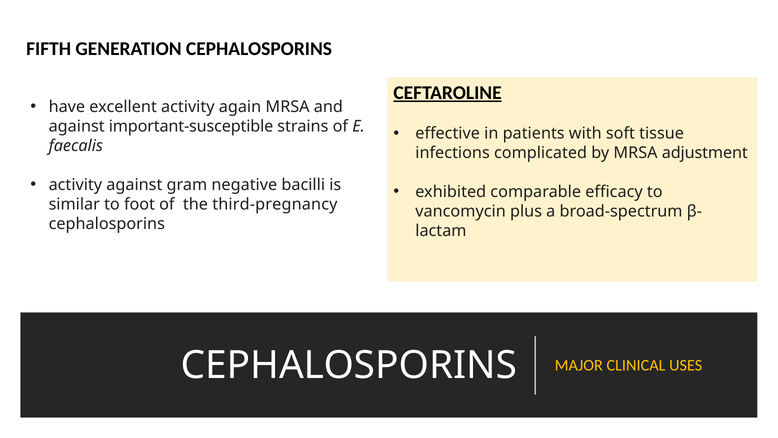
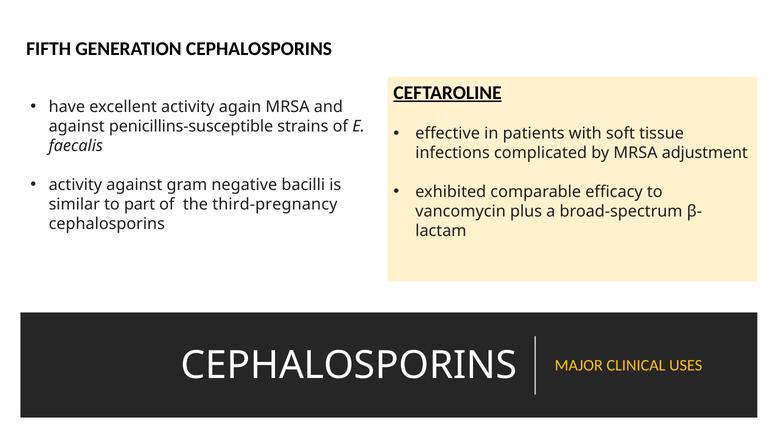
important-susceptible: important-susceptible -> penicillins-susceptible
foot: foot -> part
